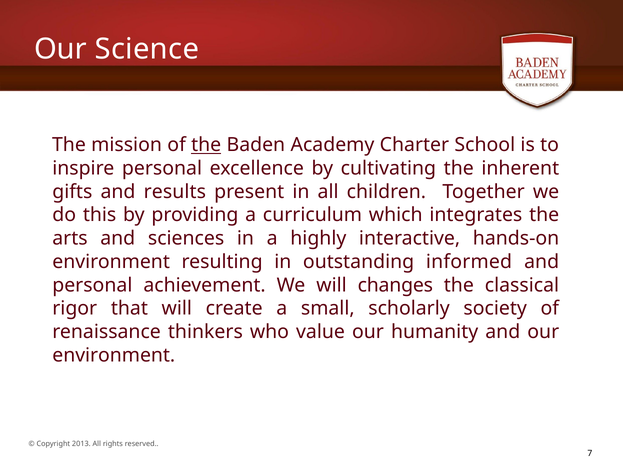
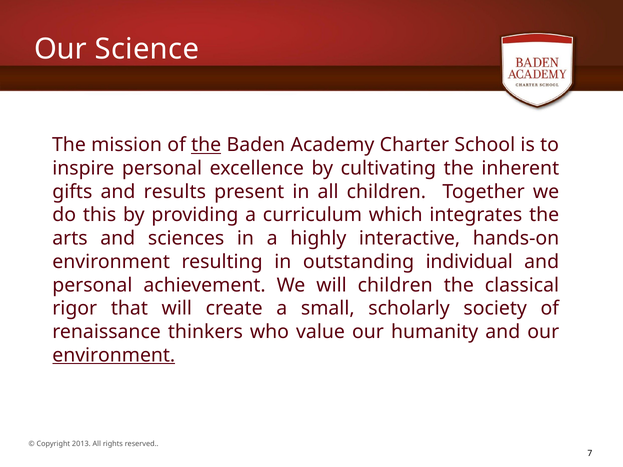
informed: informed -> individual
will changes: changes -> children
environment at (114, 355) underline: none -> present
